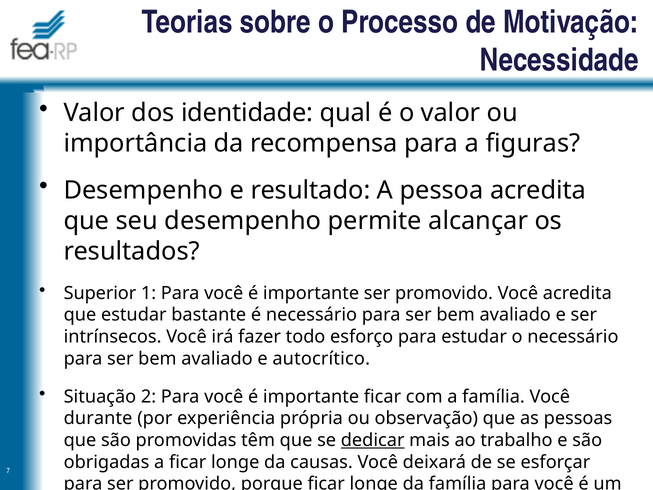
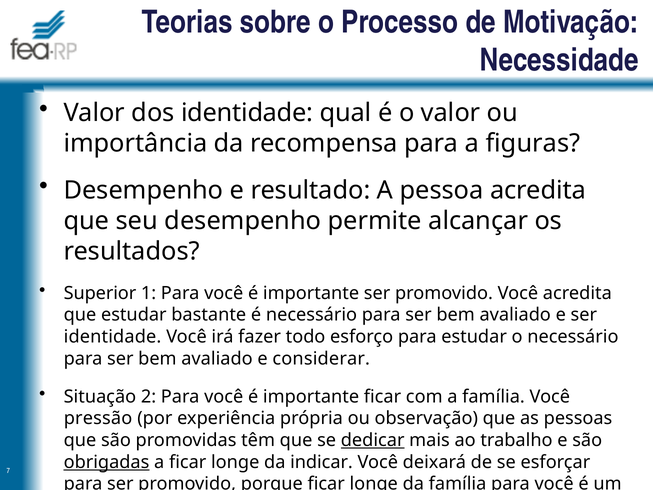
intrínsecos at (113, 337): intrínsecos -> identidade
autocrítico: autocrítico -> considerar
durante: durante -> pressão
obrigadas underline: none -> present
causas: causas -> indicar
